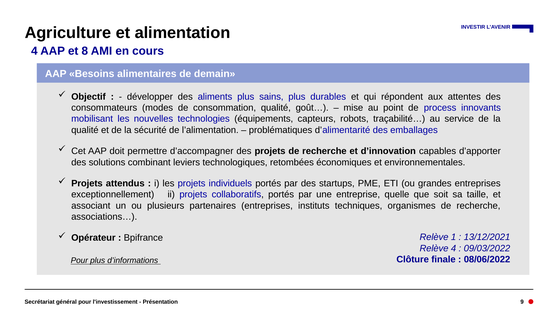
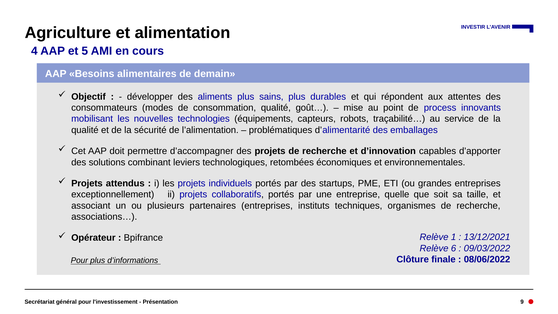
8: 8 -> 5
Relève 4: 4 -> 6
